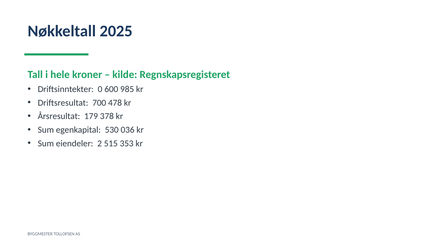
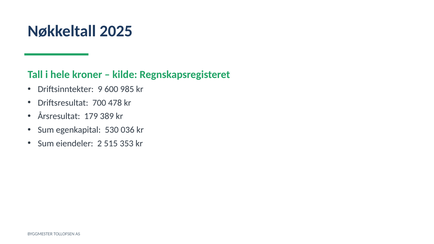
0: 0 -> 9
378: 378 -> 389
